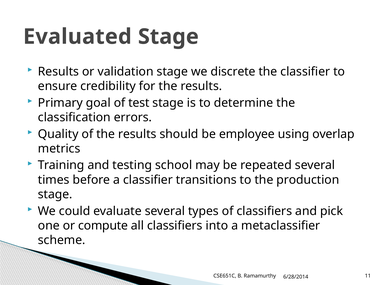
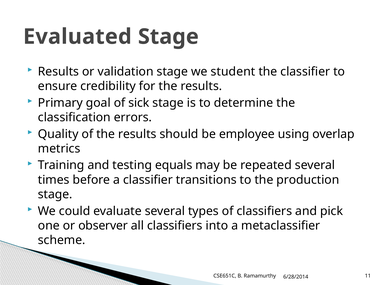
discrete: discrete -> student
test: test -> sick
school: school -> equals
compute: compute -> observer
